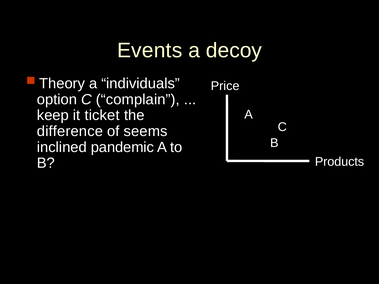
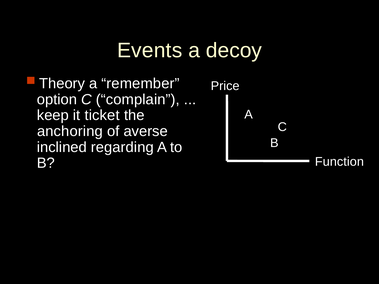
individuals: individuals -> remember
difference: difference -> anchoring
seems: seems -> averse
pandemic: pandemic -> regarding
Products: Products -> Function
